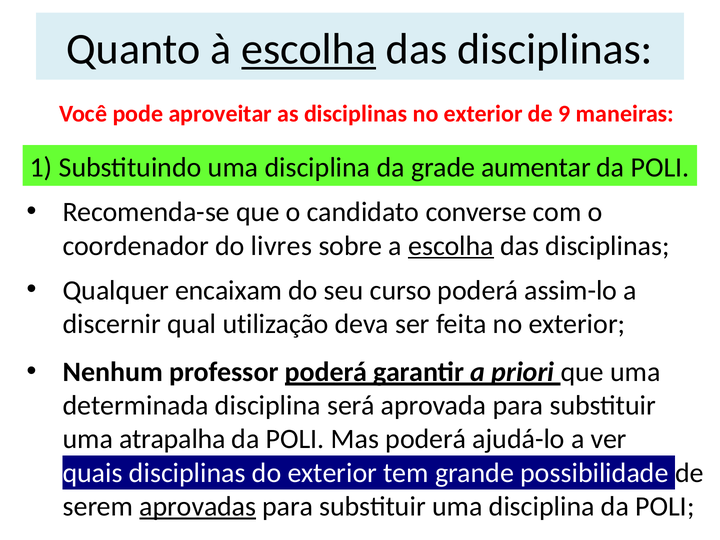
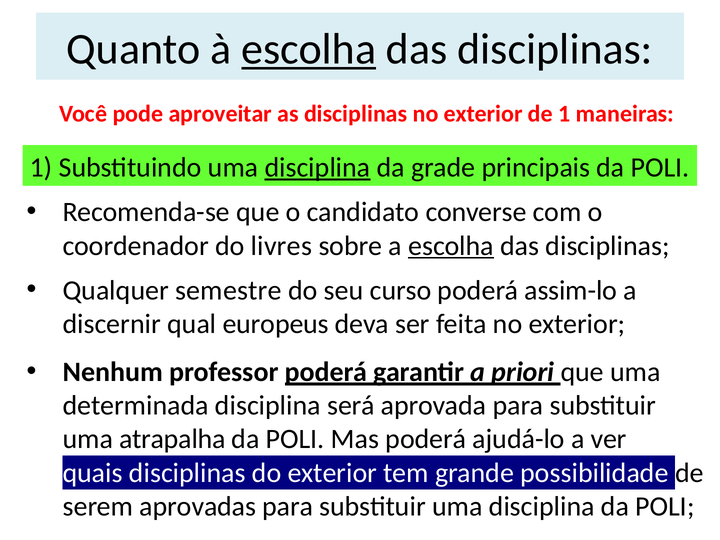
de 9: 9 -> 1
disciplina at (317, 167) underline: none -> present
aumentar: aumentar -> principais
encaixam: encaixam -> semestre
utilização: utilização -> europeus
aprovadas underline: present -> none
